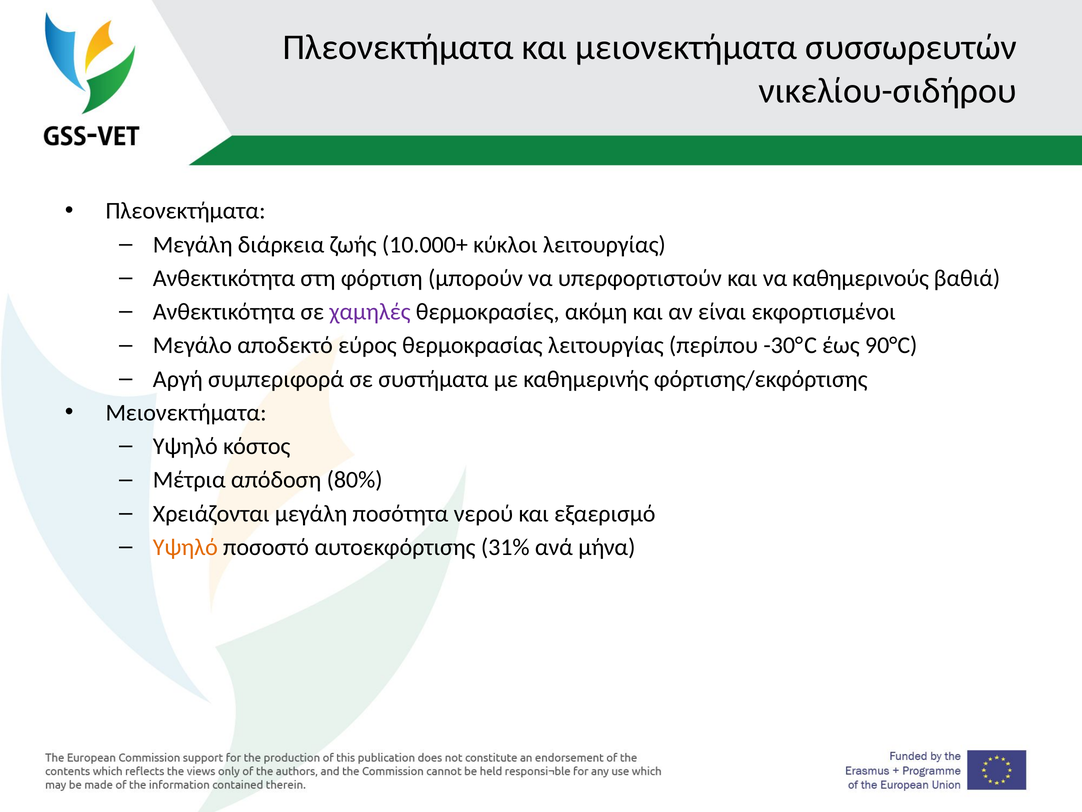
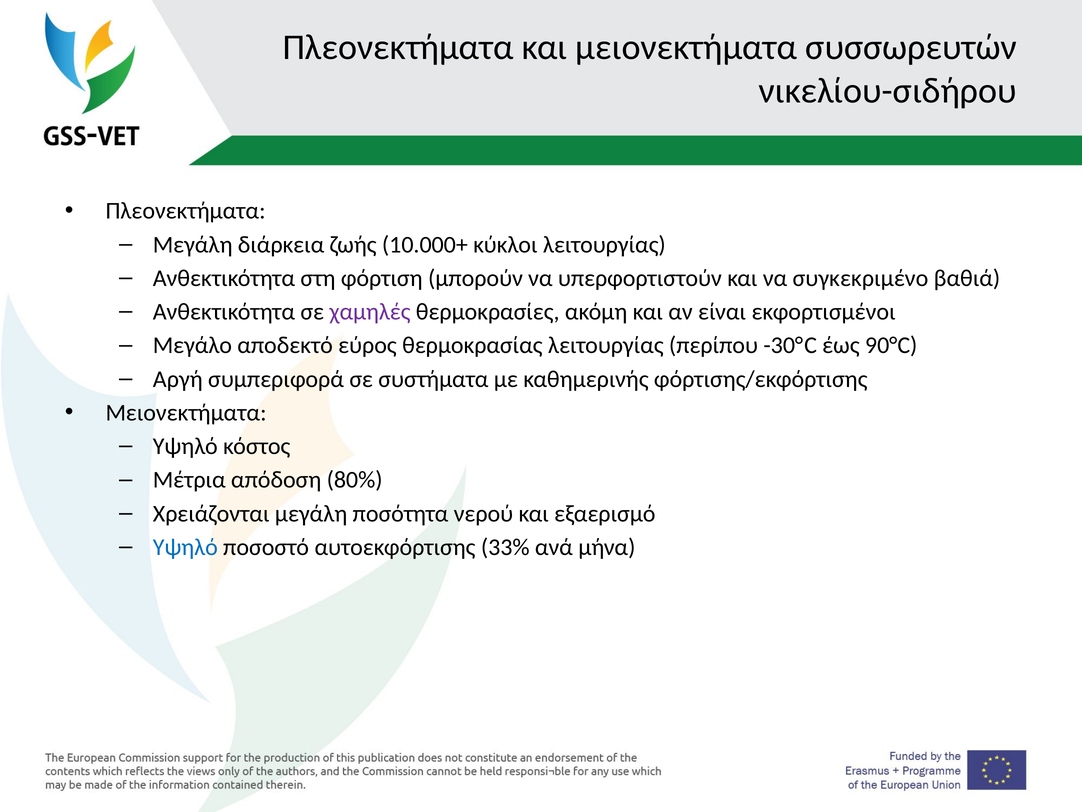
καθημερινούς: καθημερινούς -> συγκεκριμένο
Υψηλό at (185, 547) colour: orange -> blue
31%: 31% -> 33%
